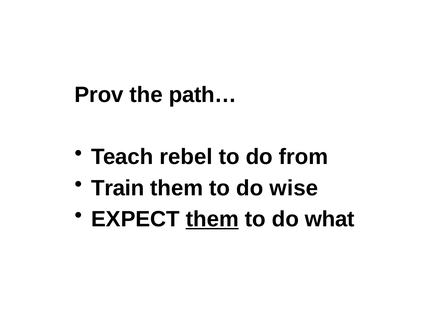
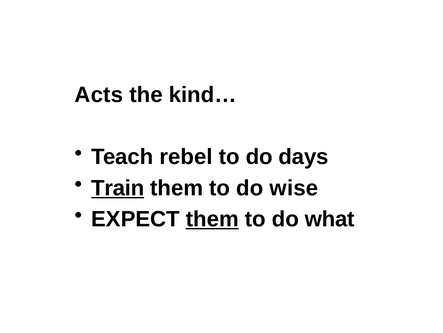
Prov: Prov -> Acts
path…: path… -> kind…
from: from -> days
Train underline: none -> present
